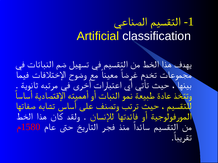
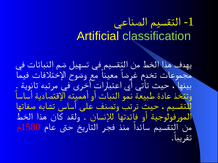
classification colour: white -> light green
